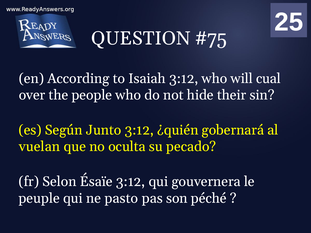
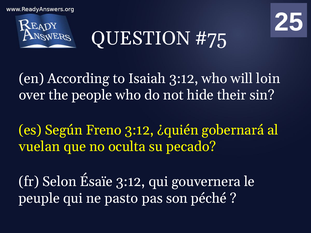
cual: cual -> loin
Junto: Junto -> Freno
